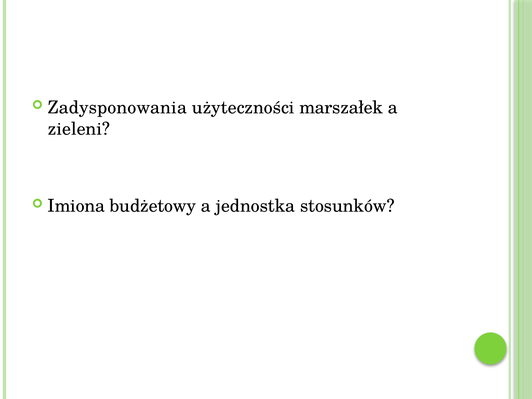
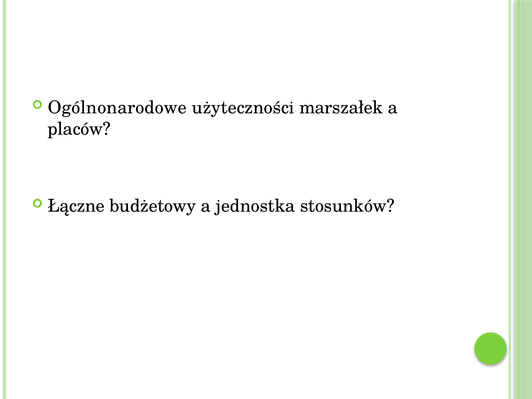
Zadysponowania: Zadysponowania -> Ogólnonarodowe
zieleni: zieleni -> placów
Imiona: Imiona -> Łączne
